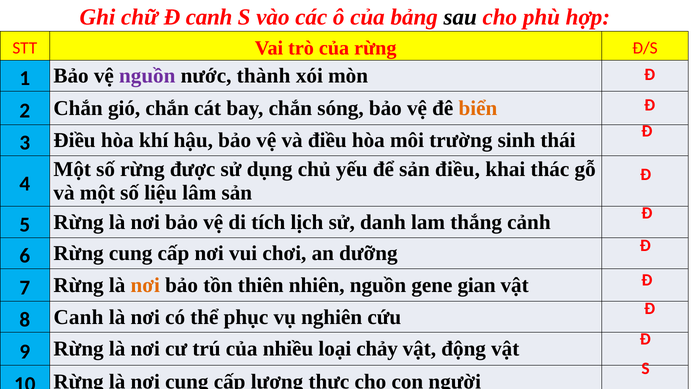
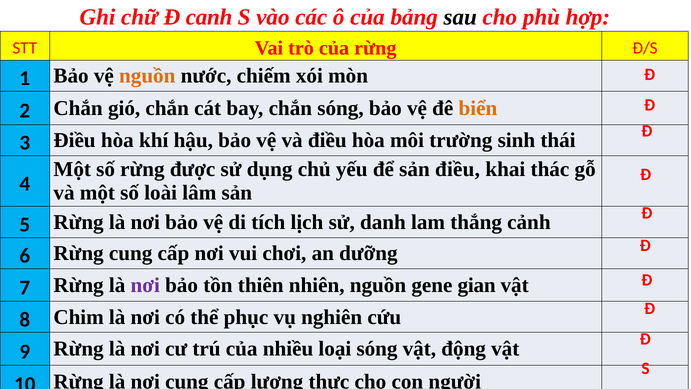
nguồn at (147, 76) colour: purple -> orange
thành: thành -> chiếm
liệu: liệu -> loài
nơi at (145, 285) colour: orange -> purple
8 Canh: Canh -> Chim
loại chảy: chảy -> sóng
